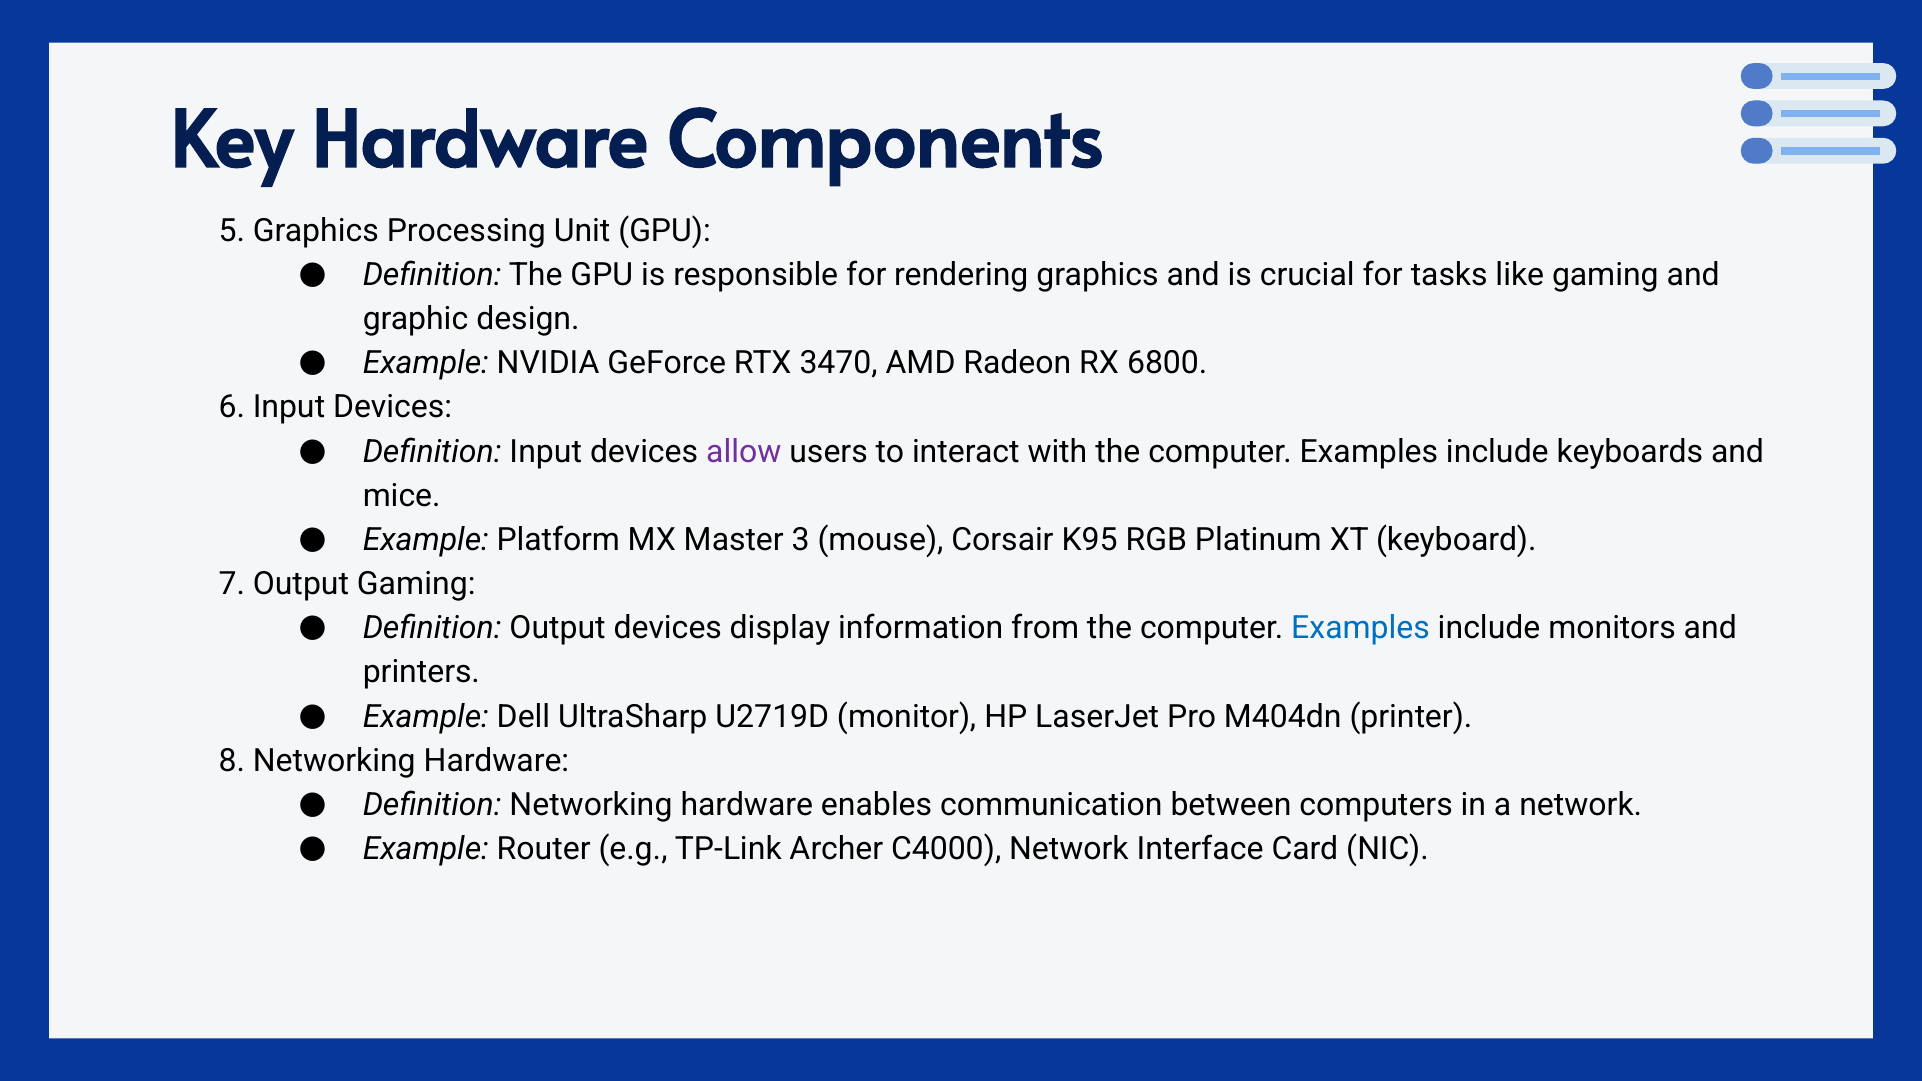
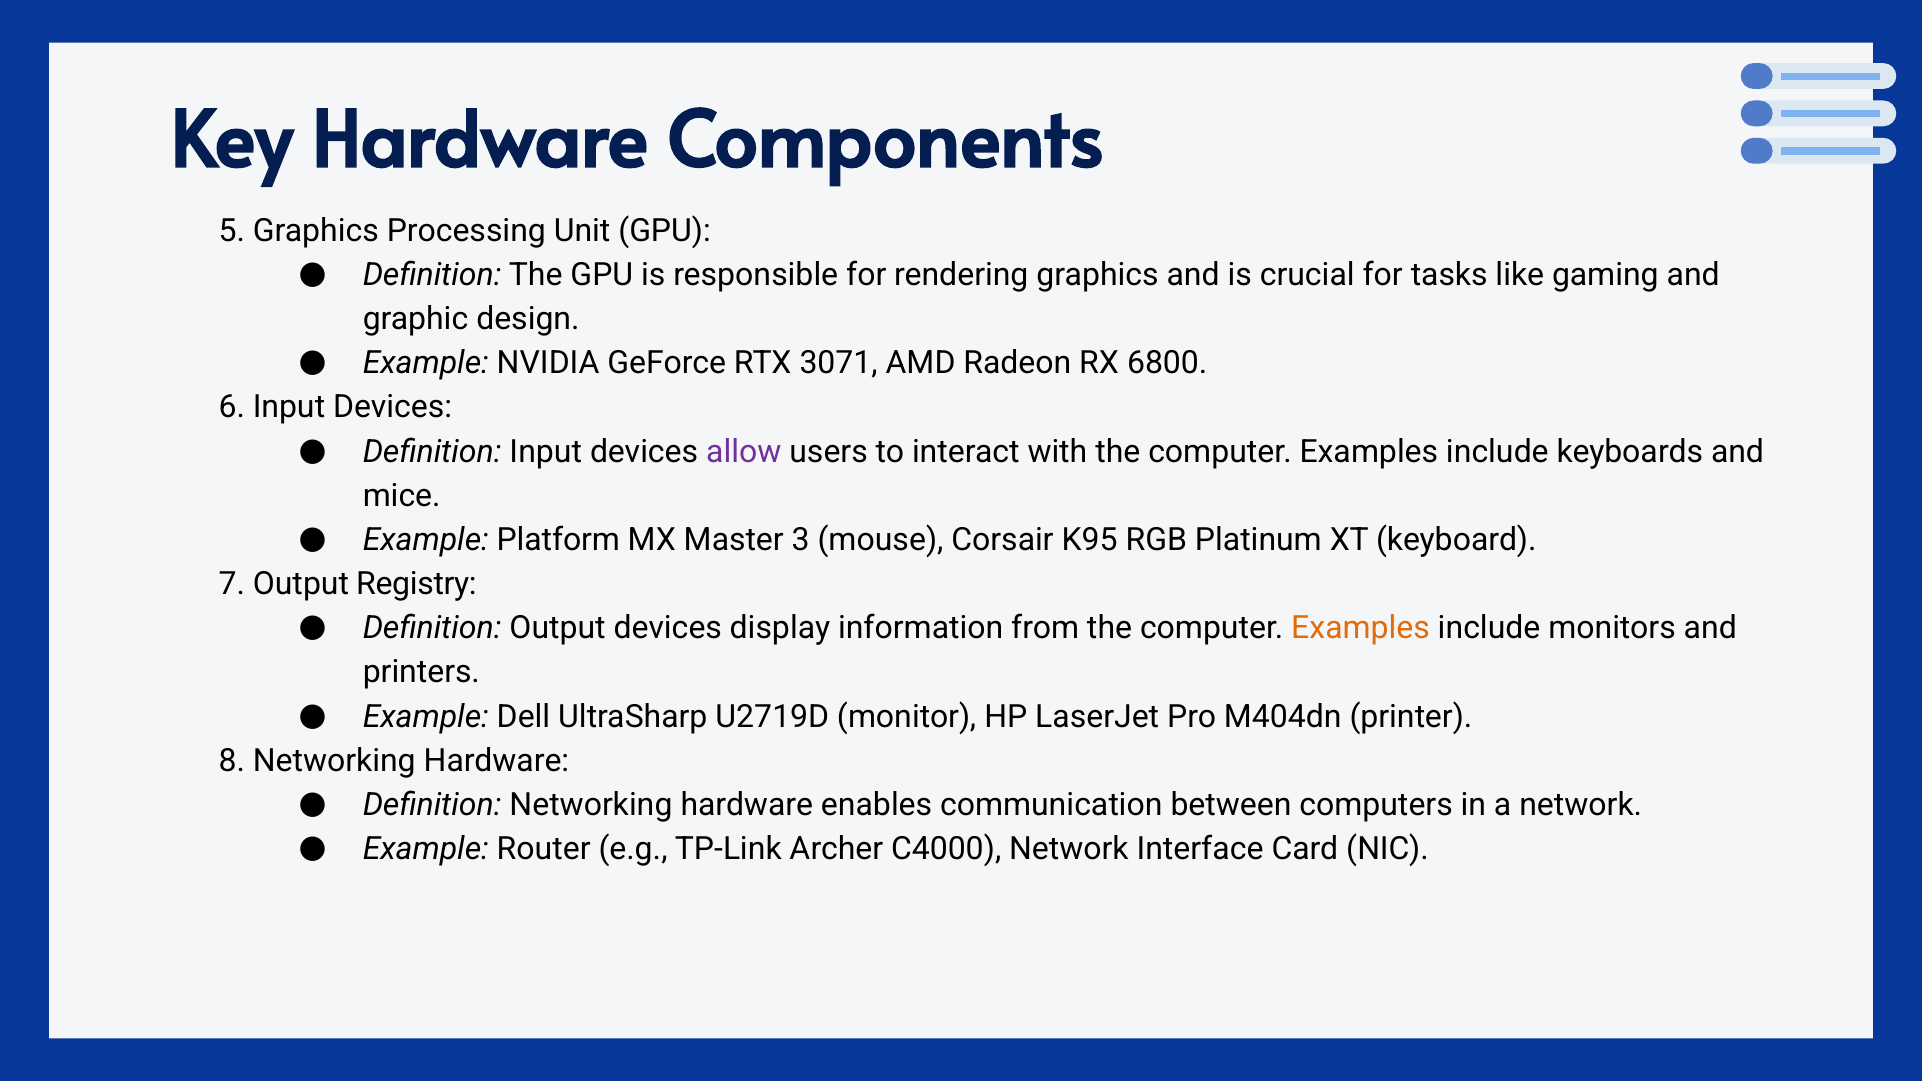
3470: 3470 -> 3071
Output Gaming: Gaming -> Registry
Examples at (1361, 628) colour: blue -> orange
